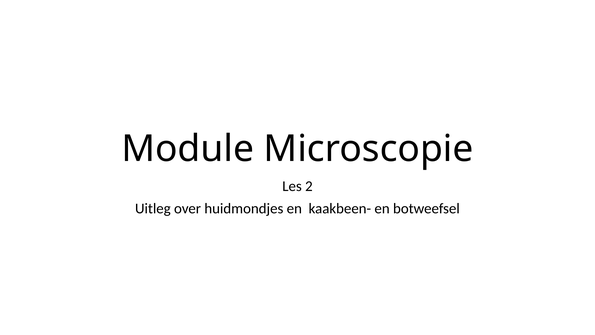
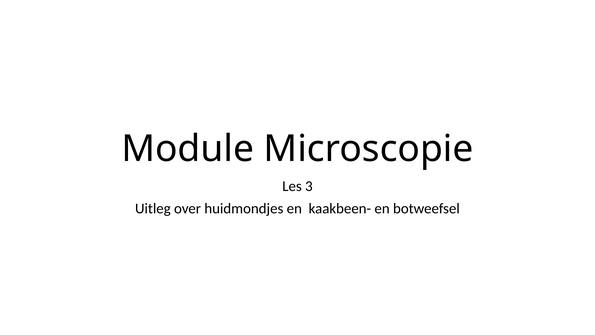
2: 2 -> 3
